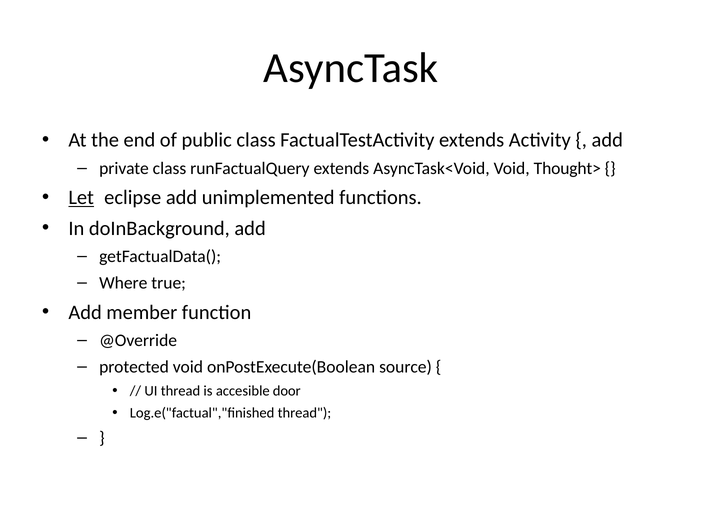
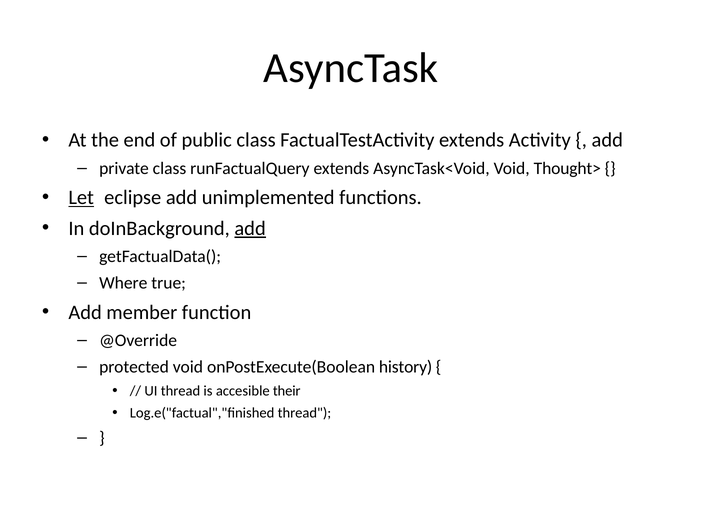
add at (250, 228) underline: none -> present
source: source -> history
door: door -> their
